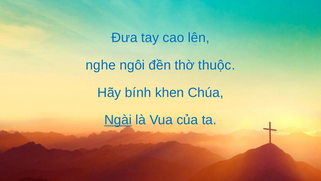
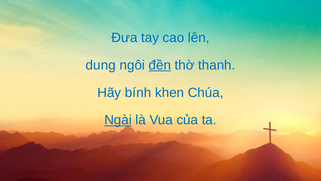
nghe: nghe -> dung
đền underline: none -> present
thuộc: thuộc -> thanh
